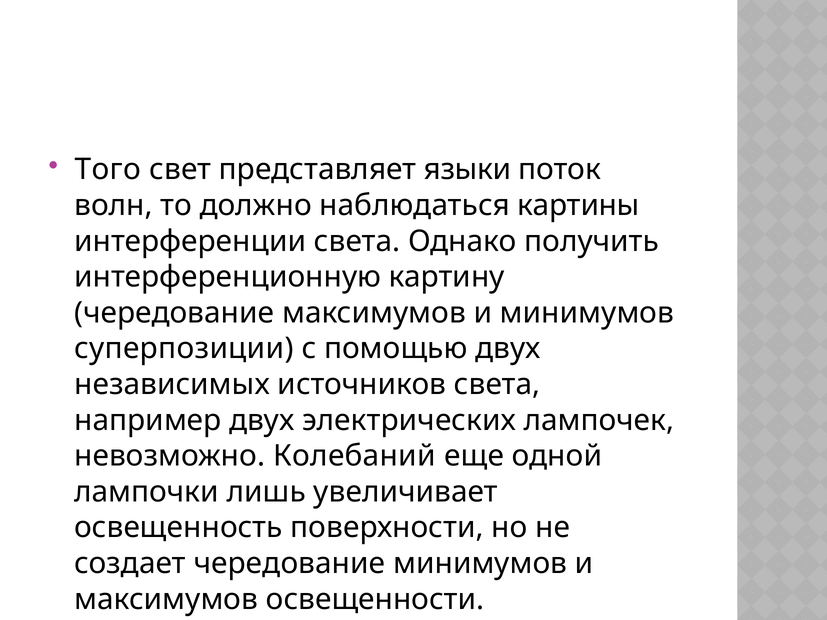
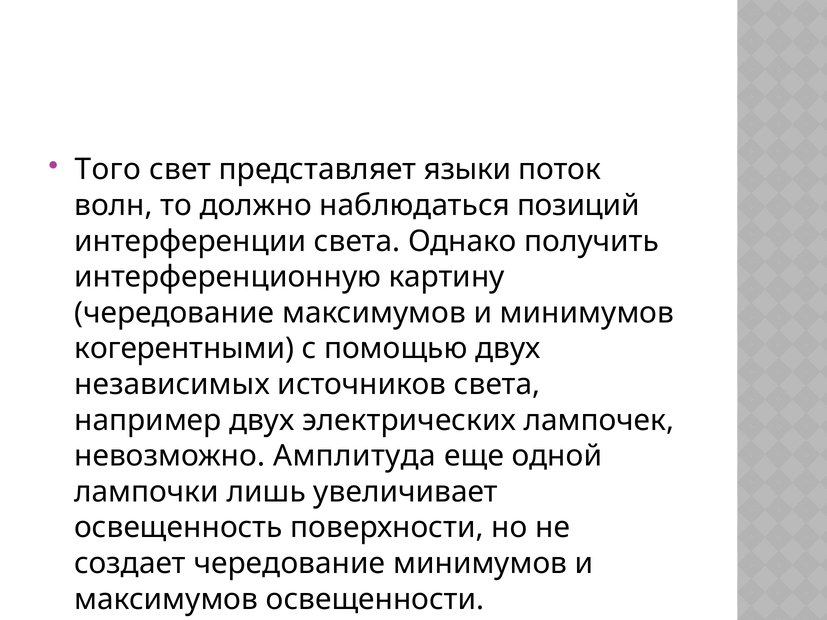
картины: картины -> позиций
суперпозиции: суперпозиции -> когерентными
Колебаний: Колебаний -> Амплитуда
